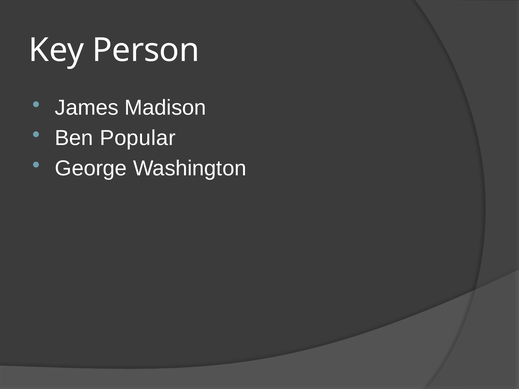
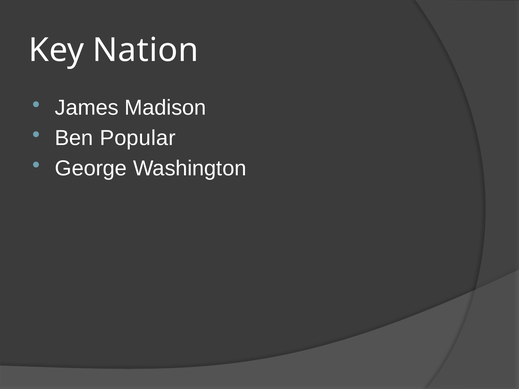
Person: Person -> Nation
